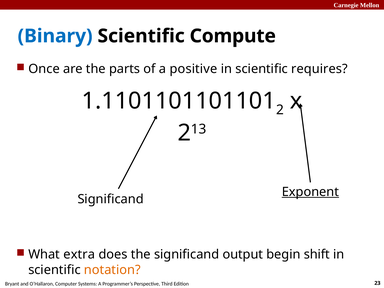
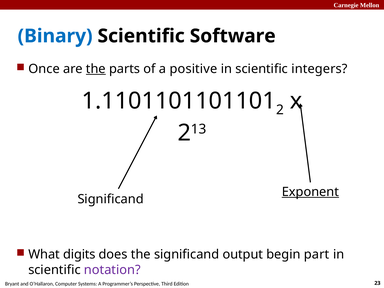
Compute: Compute -> Software
the at (96, 69) underline: none -> present
requires: requires -> integers
extra: extra -> digits
shift: shift -> part
notation colour: orange -> purple
